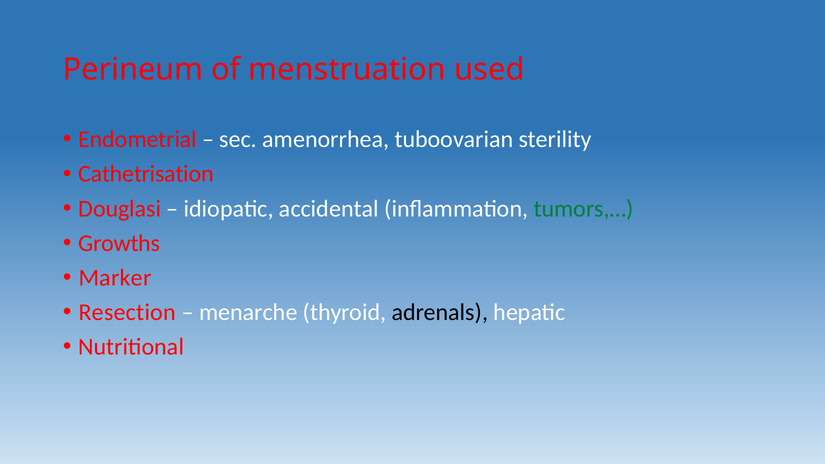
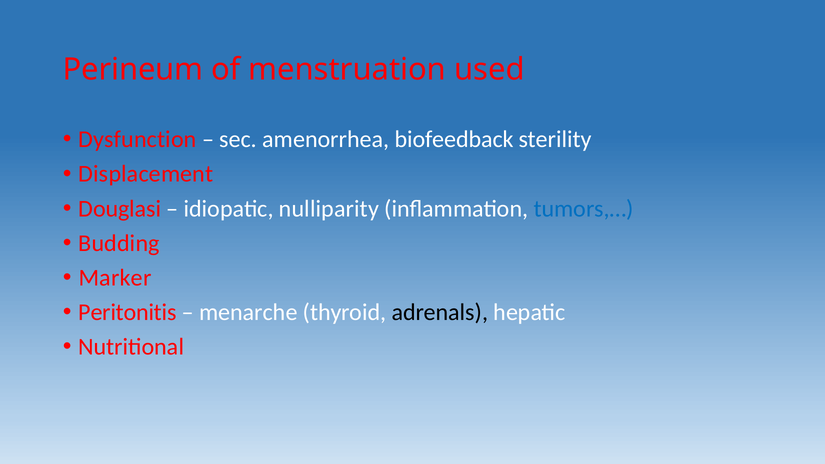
Endometrial: Endometrial -> Dysfunction
tuboovarian: tuboovarian -> biofeedback
Cathetrisation: Cathetrisation -> Displacement
accidental: accidental -> nulliparity
tumors,… colour: green -> blue
Growths: Growths -> Budding
Resection: Resection -> Peritonitis
